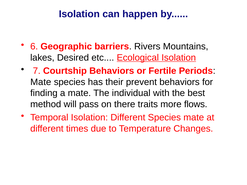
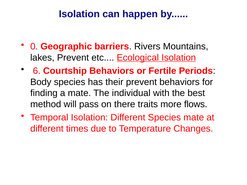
6: 6 -> 0
lakes Desired: Desired -> Prevent
7: 7 -> 6
Mate at (41, 82): Mate -> Body
